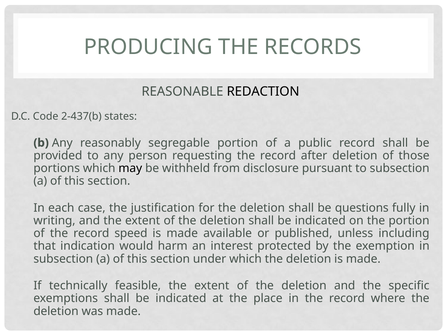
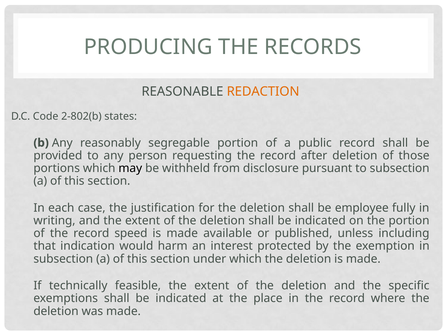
REDACTION colour: black -> orange
2-437(b: 2-437(b -> 2-802(b
questions: questions -> employee
